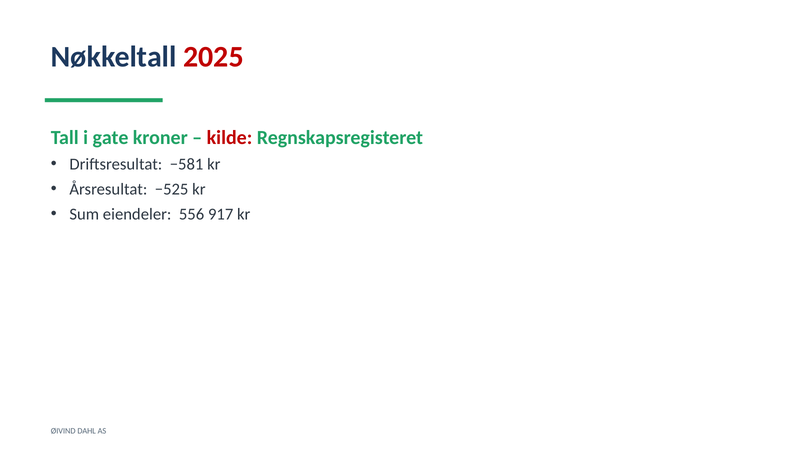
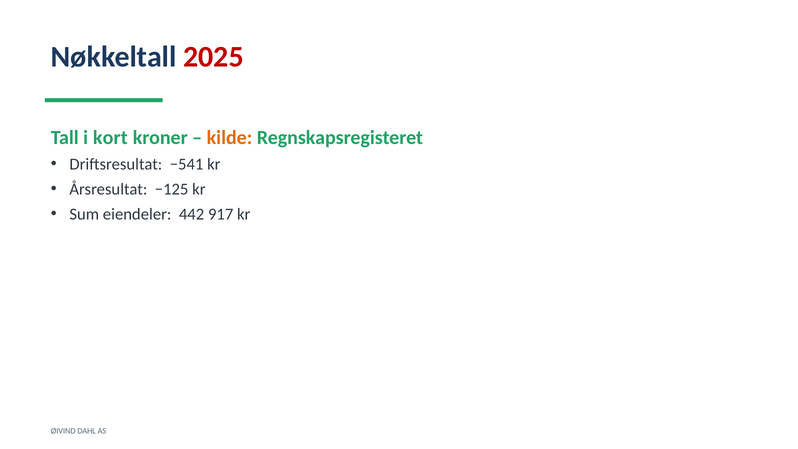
gate: gate -> kort
kilde colour: red -> orange
−581: −581 -> −541
−525: −525 -> −125
556: 556 -> 442
